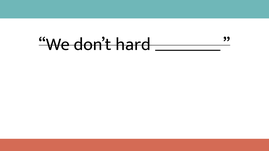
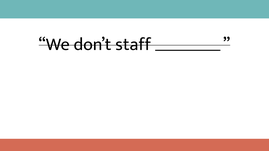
hard: hard -> staff
